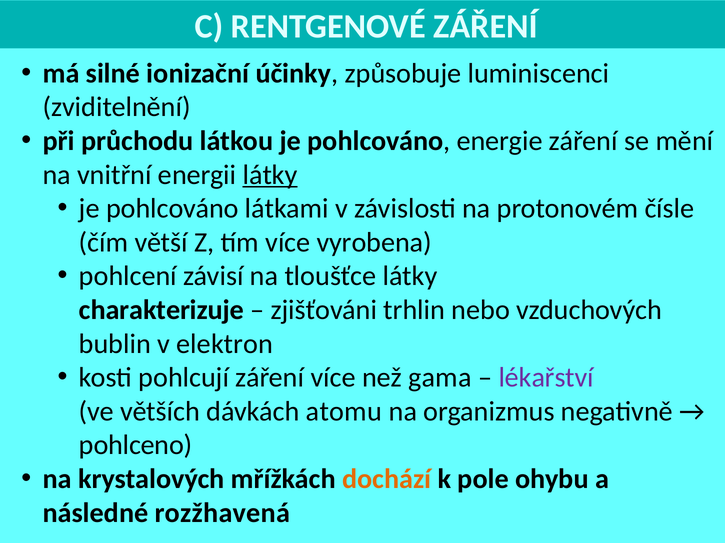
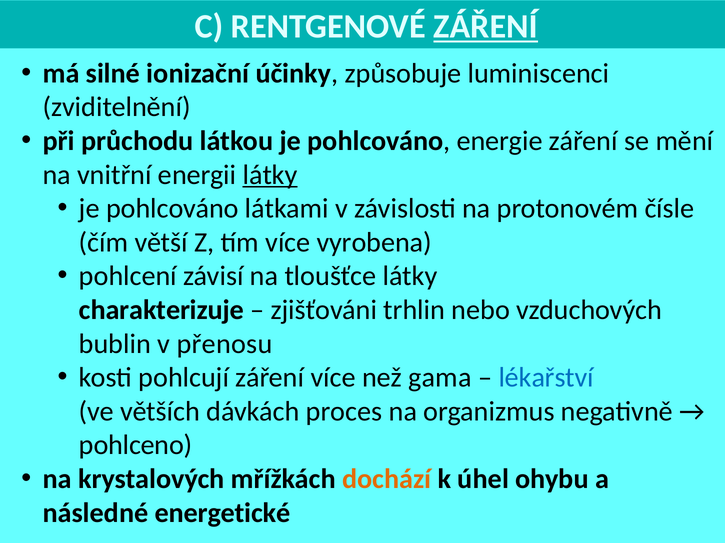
ZÁŘENÍ at (486, 27) underline: none -> present
elektron: elektron -> přenosu
lékařství colour: purple -> blue
atomu: atomu -> proces
pole: pole -> úhel
rozžhavená: rozžhavená -> energetické
